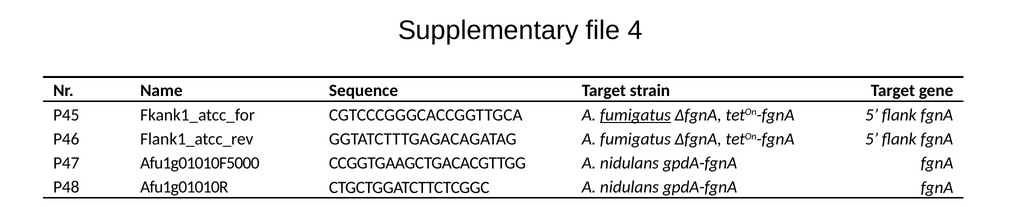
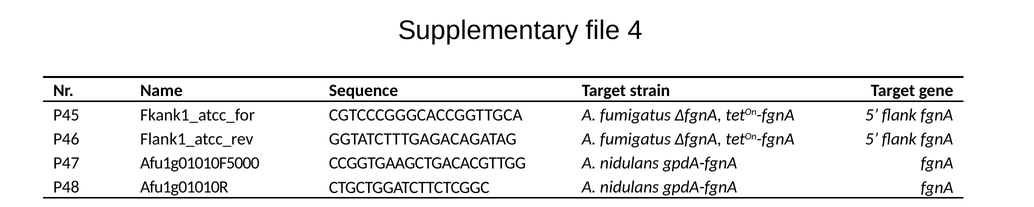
fumigatus at (635, 115) underline: present -> none
